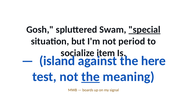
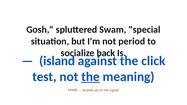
special underline: present -> none
item: item -> back
here: here -> click
